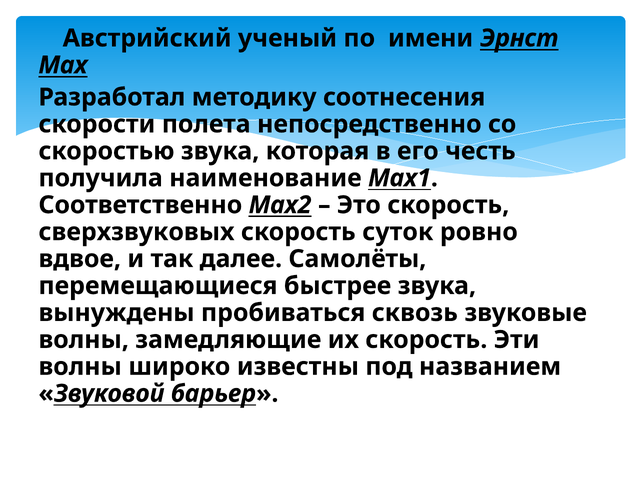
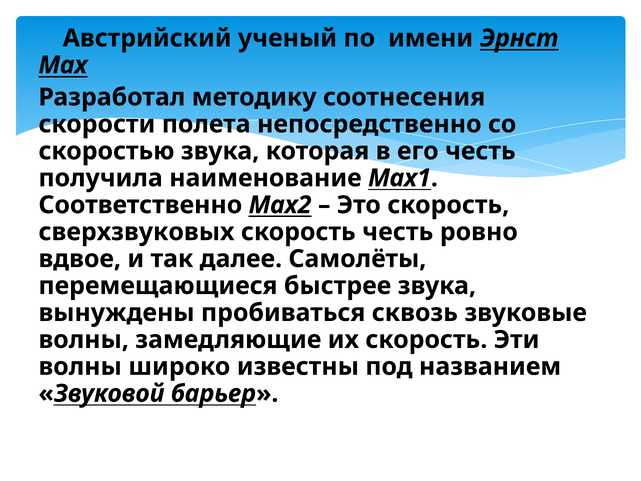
скорость суток: суток -> честь
